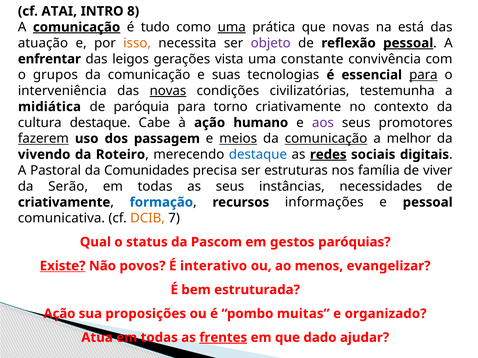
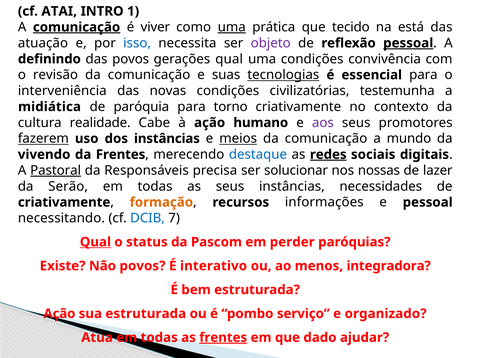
8: 8 -> 1
tudo: tudo -> viver
que novas: novas -> tecido
isso colour: orange -> blue
enfrentar: enfrentar -> definindo
das leigos: leigos -> povos
gerações vista: vista -> qual
uma constante: constante -> condições
grupos: grupos -> revisão
tecnologias underline: none -> present
para at (423, 75) underline: present -> none
novas at (168, 91) underline: present -> none
cultura destaque: destaque -> realidade
dos passagem: passagem -> instâncias
comunicação at (326, 139) underline: present -> none
melhor: melhor -> mundo
da Roteiro: Roteiro -> Frentes
Pastoral underline: none -> present
Comunidades: Comunidades -> Responsáveis
estruturas: estruturas -> solucionar
família: família -> nossas
viver: viver -> lazer
formação colour: blue -> orange
comunicativa: comunicativa -> necessitando
DCIB colour: orange -> blue
Qual at (95, 242) underline: none -> present
gestos: gestos -> perder
Existe underline: present -> none
evangelizar: evangelizar -> integradora
sua proposições: proposições -> estruturada
muitas: muitas -> serviço
